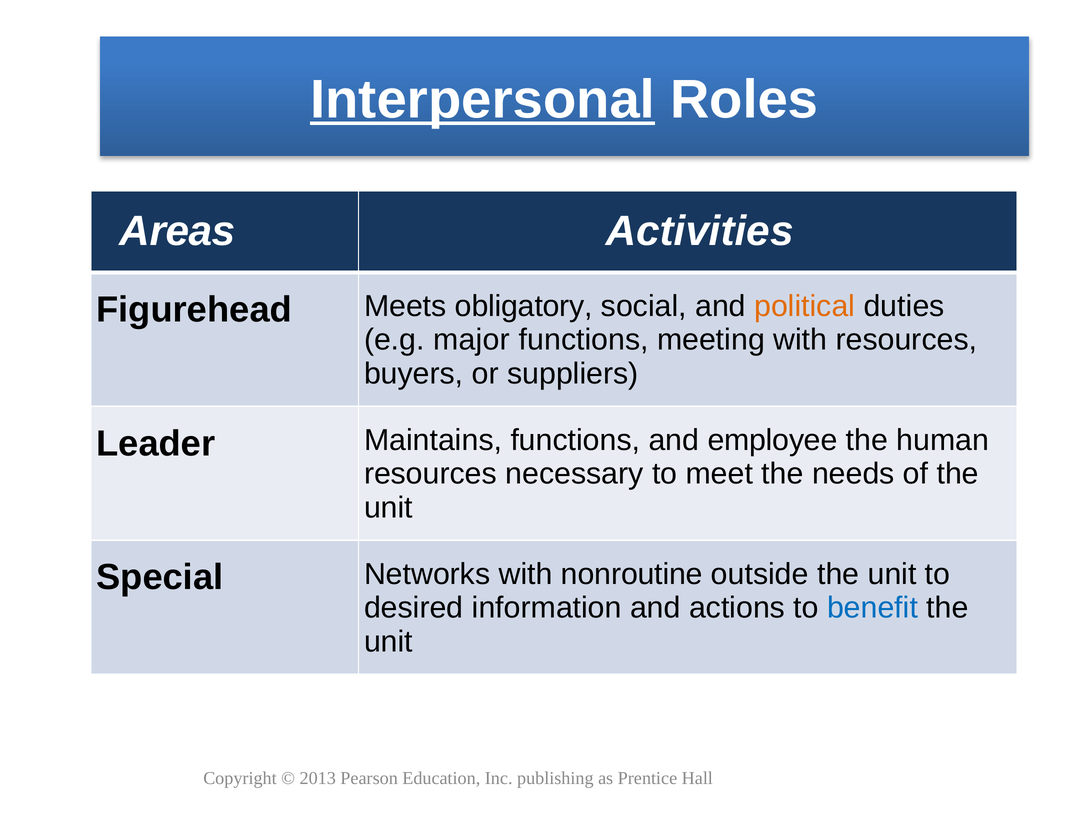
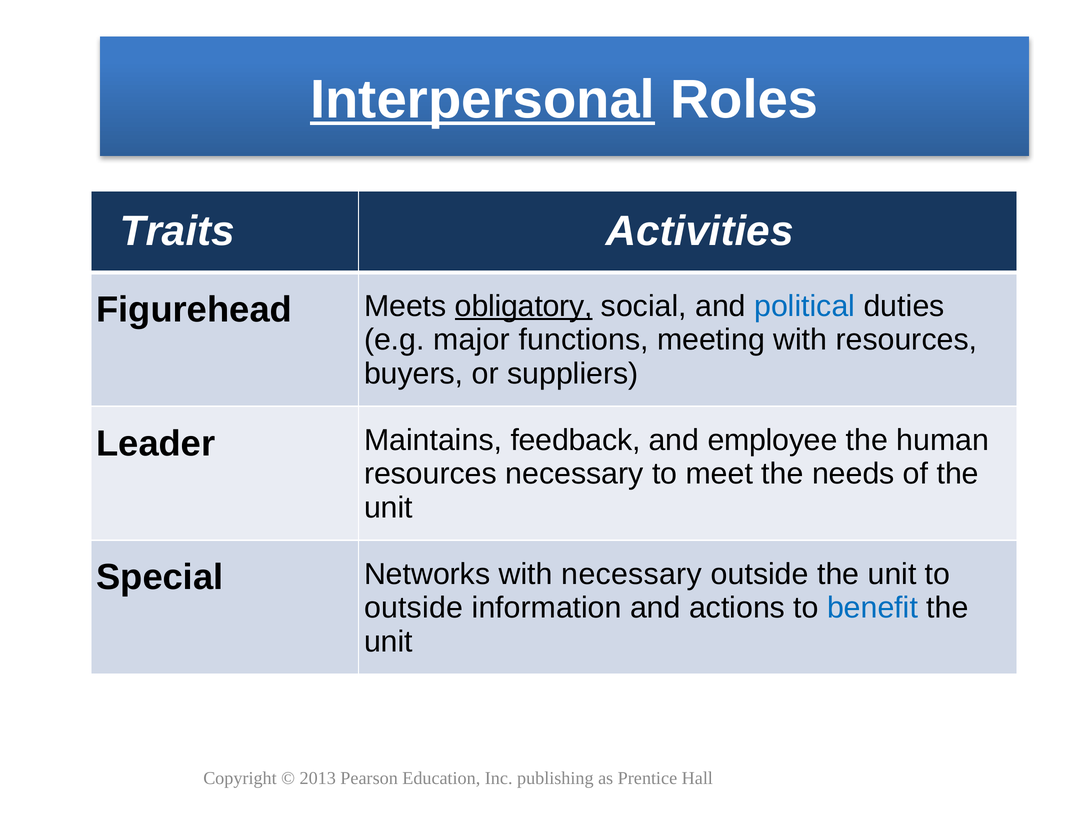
Areas: Areas -> Traits
obligatory underline: none -> present
political colour: orange -> blue
Maintains functions: functions -> feedback
with nonroutine: nonroutine -> necessary
desired at (414, 608): desired -> outside
